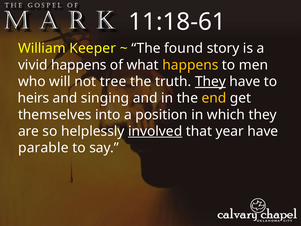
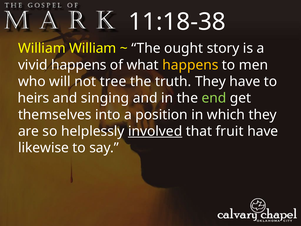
11:18-61: 11:18-61 -> 11:18-38
William Keeper: Keeper -> William
found: found -> ought
They at (210, 81) underline: present -> none
end colour: yellow -> light green
year: year -> fruit
parable: parable -> likewise
